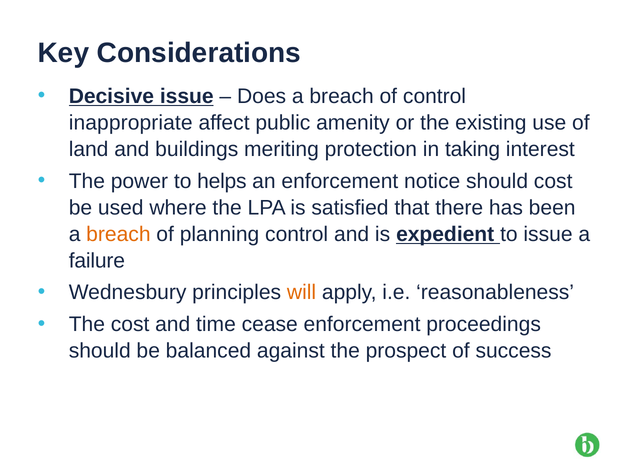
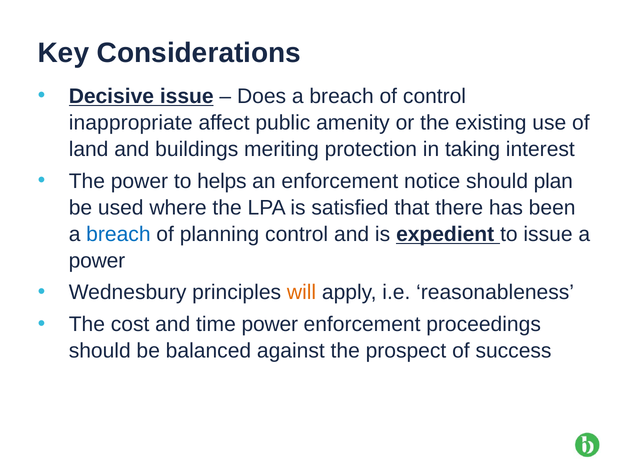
should cost: cost -> plan
breach at (118, 234) colour: orange -> blue
failure at (97, 260): failure -> power
time cease: cease -> power
